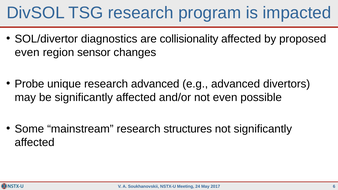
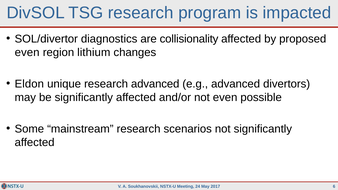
sensor: sensor -> lithium
Probe: Probe -> Eldon
structures: structures -> scenarios
